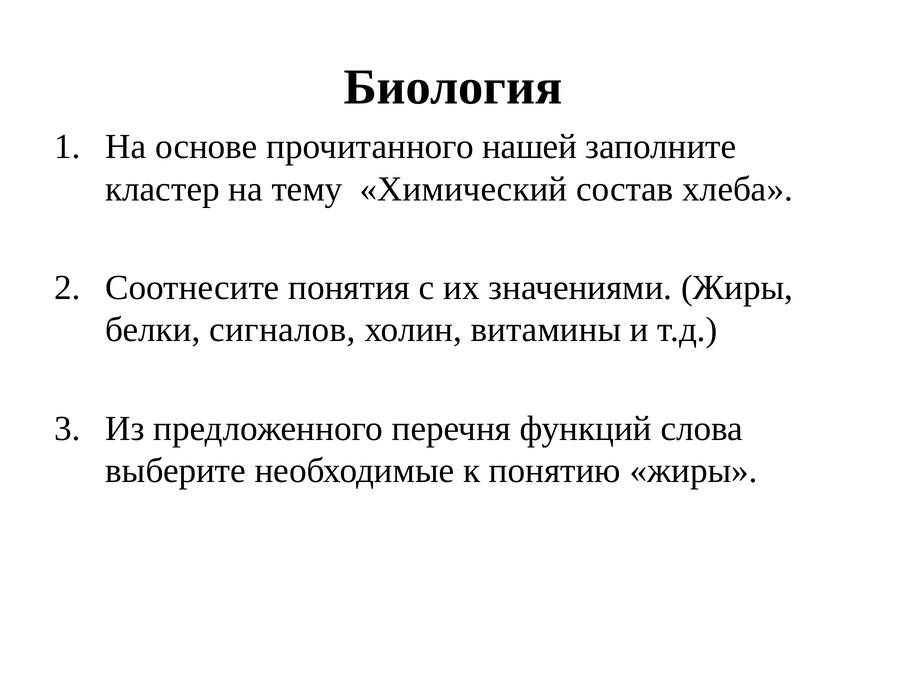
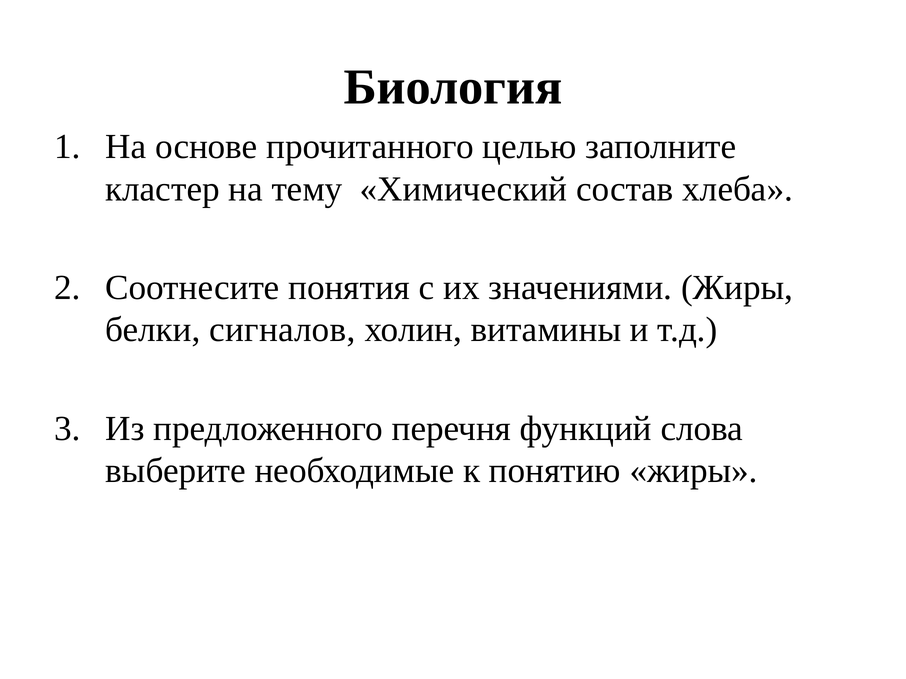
нашей: нашей -> целью
